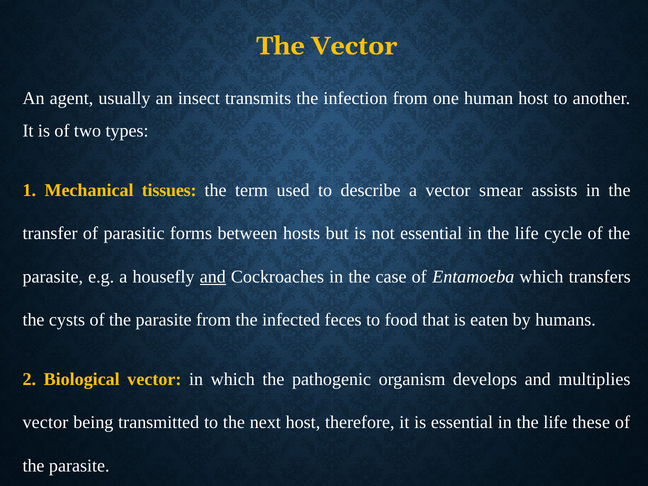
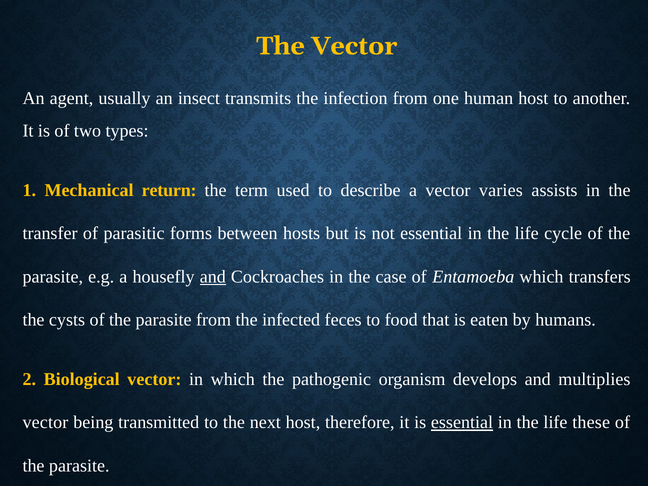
tissues: tissues -> return
smear: smear -> varies
essential at (462, 423) underline: none -> present
